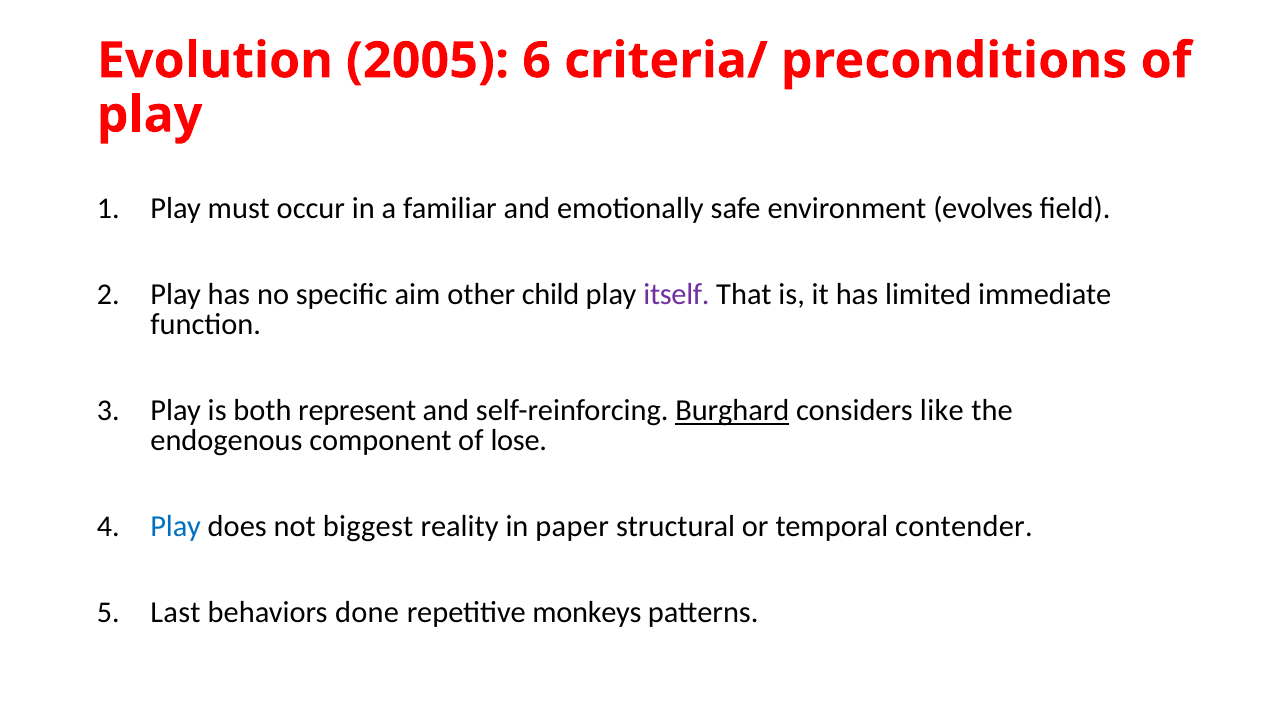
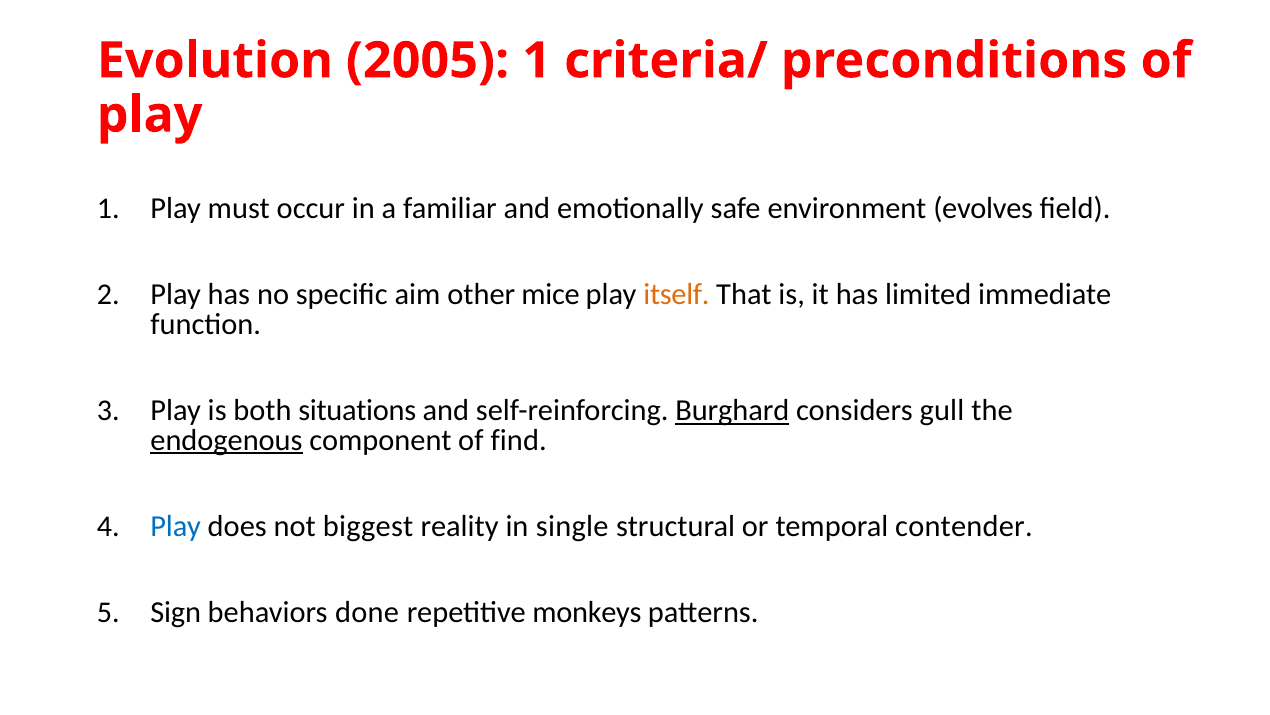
2005 6: 6 -> 1
child: child -> mice
itself colour: purple -> orange
represent: represent -> situations
like: like -> gull
endogenous underline: none -> present
lose: lose -> find
paper: paper -> single
Last: Last -> Sign
